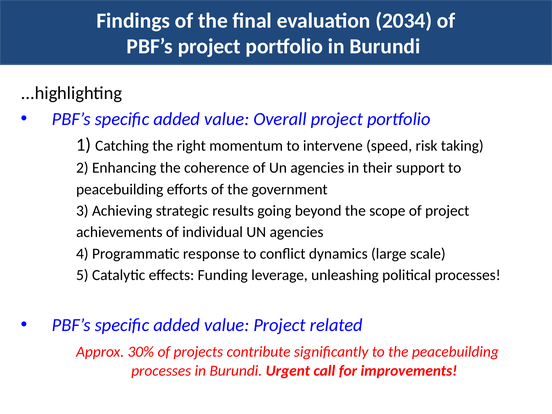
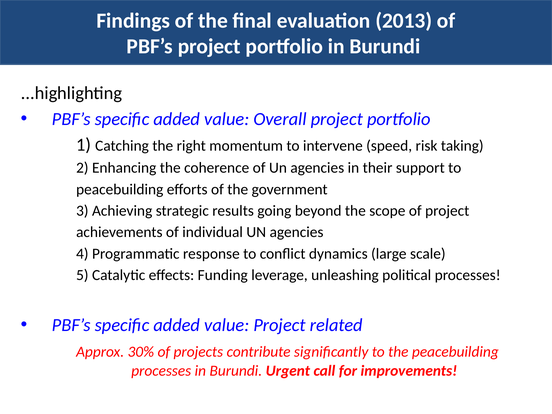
2034: 2034 -> 2013
